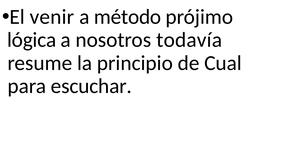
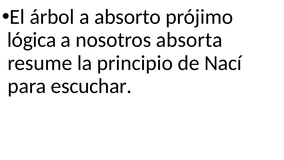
venir: venir -> árbol
método: método -> absorto
todavía: todavía -> absorta
Cual: Cual -> Nací
